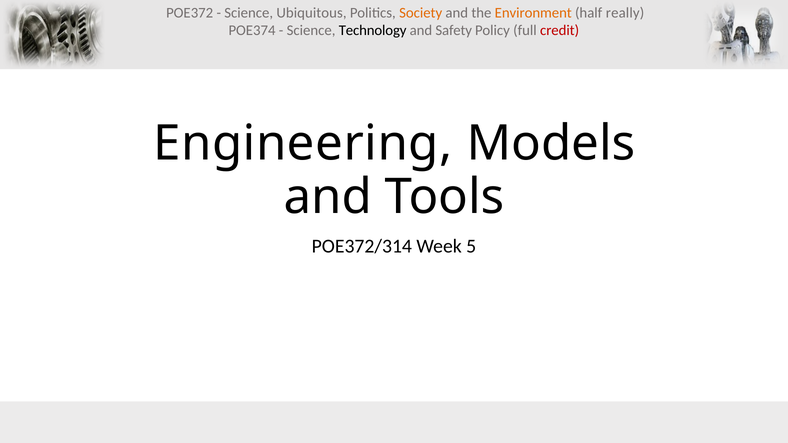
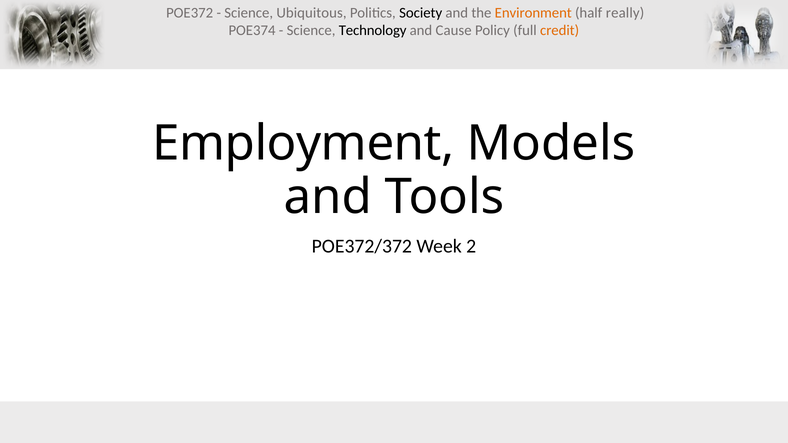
Society colour: orange -> black
Safety: Safety -> Cause
credit colour: red -> orange
Engineering: Engineering -> Employment
POE372/314: POE372/314 -> POE372/372
5: 5 -> 2
